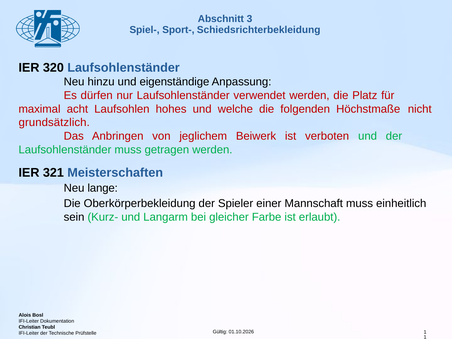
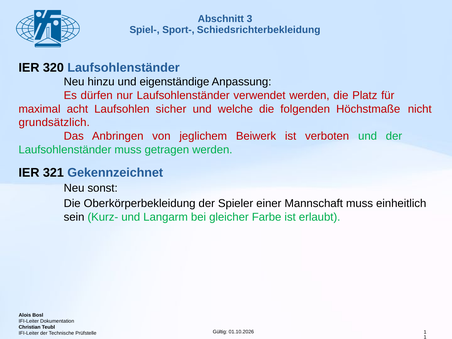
hohes: hohes -> sicher
Meisterschaften: Meisterschaften -> Gekennzeichnet
lange: lange -> sonst
